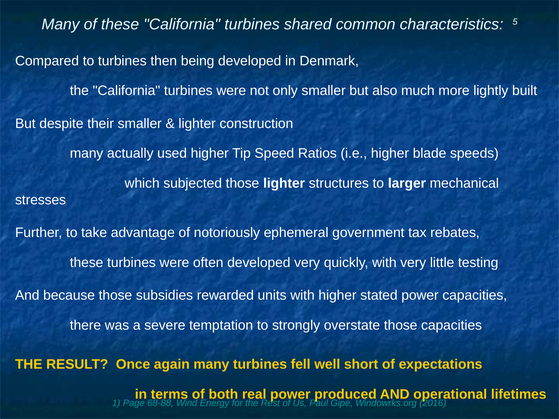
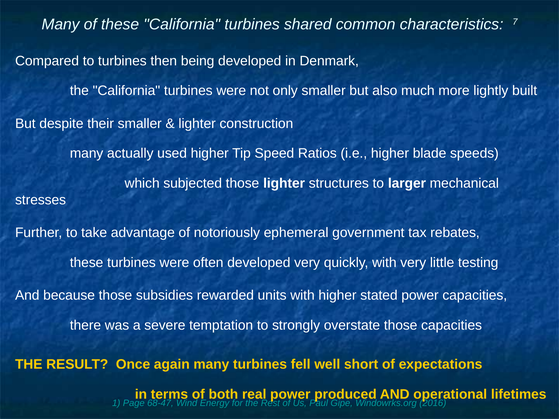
5: 5 -> 7
68-88: 68-88 -> 68-47
